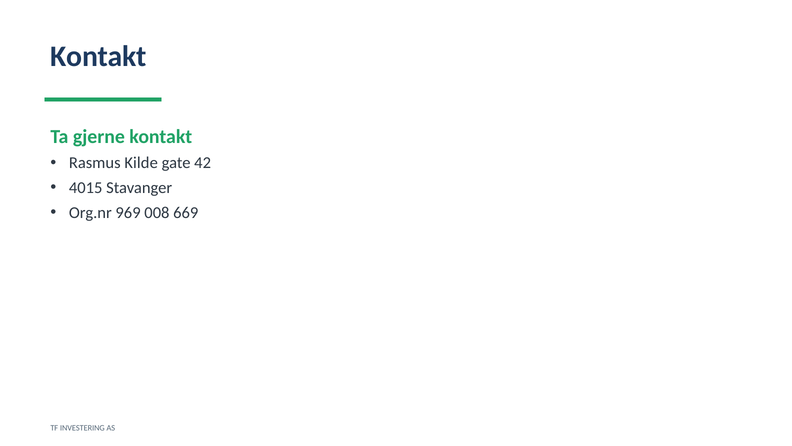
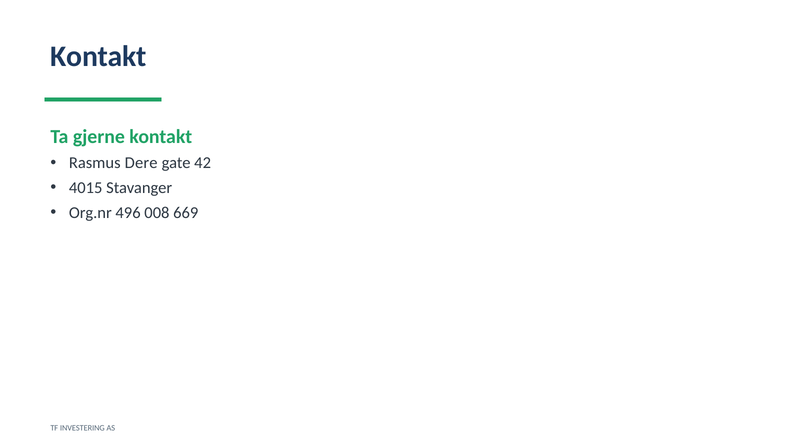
Kilde: Kilde -> Dere
969: 969 -> 496
